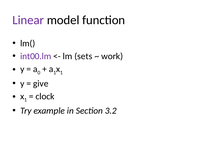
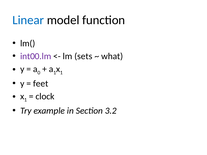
Linear colour: purple -> blue
work: work -> what
give: give -> feet
